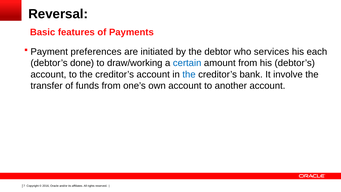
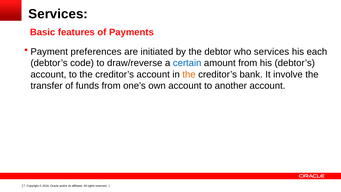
Reversal at (58, 14): Reversal -> Services
done: done -> code
draw/working: draw/working -> draw/reverse
the at (189, 74) colour: blue -> orange
